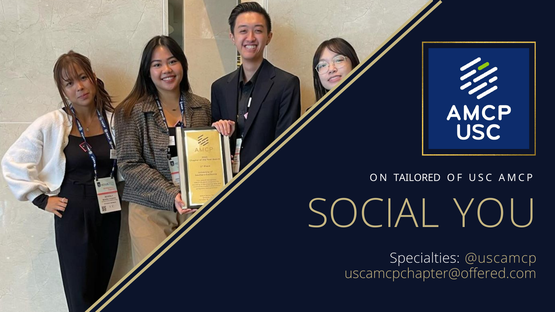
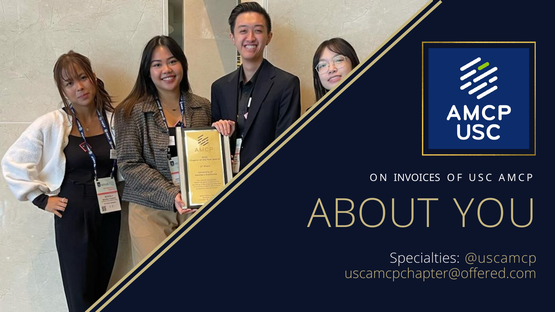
TAILORED: TAILORED -> INVOICES
SOCIAL: SOCIAL -> ABOUT
